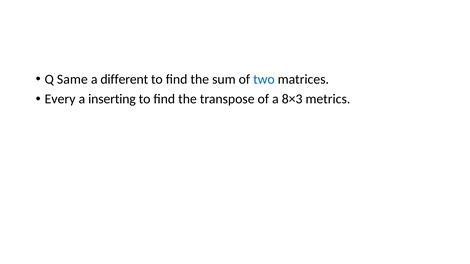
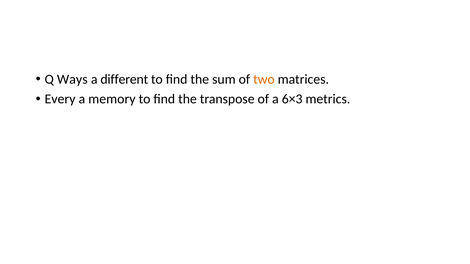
Same: Same -> Ways
two colour: blue -> orange
inserting: inserting -> memory
8×3: 8×3 -> 6×3
